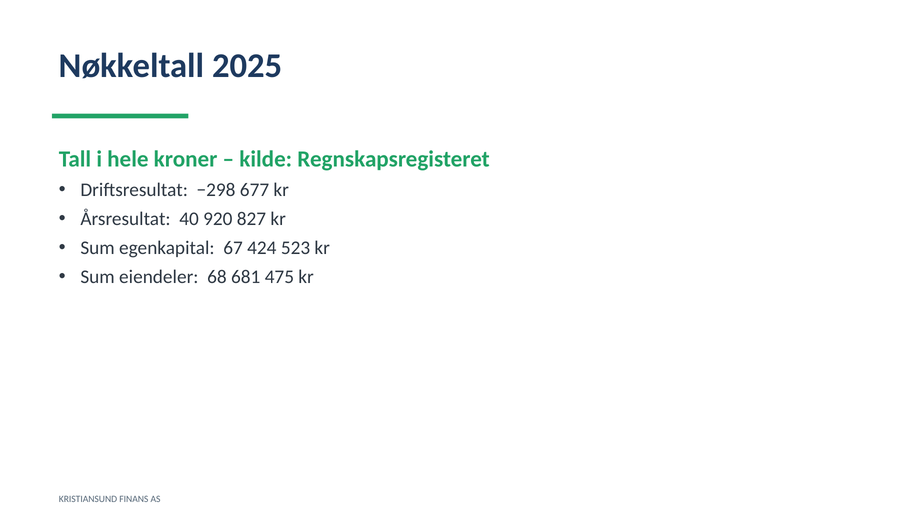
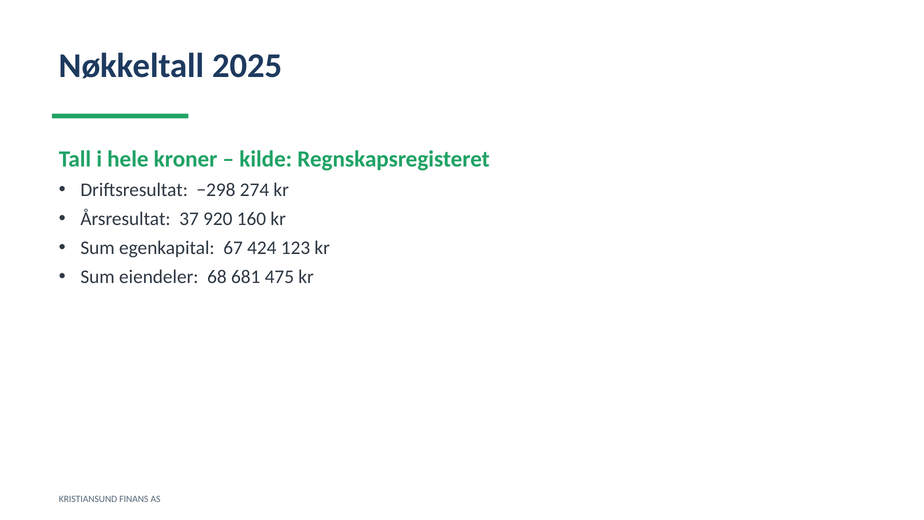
677: 677 -> 274
40: 40 -> 37
827: 827 -> 160
523: 523 -> 123
